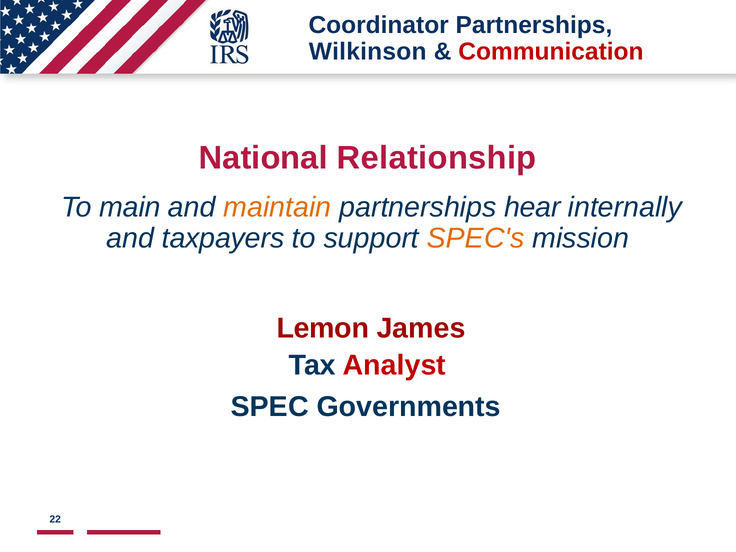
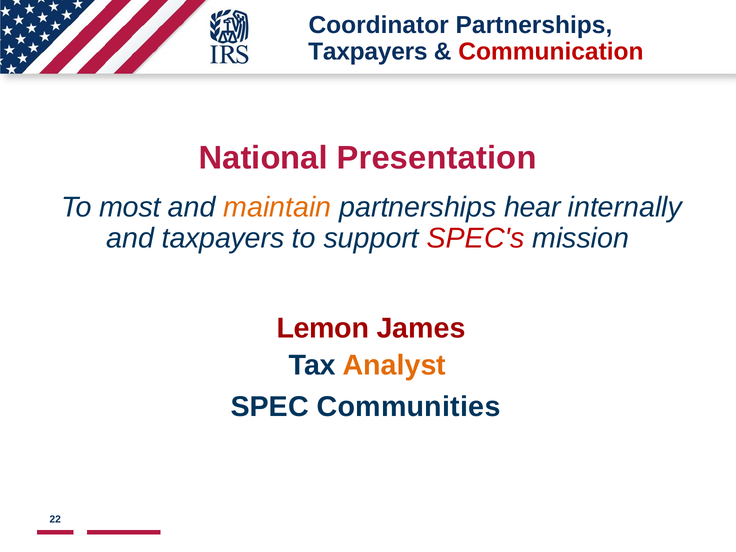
Wilkinson at (368, 52): Wilkinson -> Taxpayers
Relationship: Relationship -> Presentation
main: main -> most
SPEC's colour: orange -> red
Analyst colour: red -> orange
Governments: Governments -> Communities
